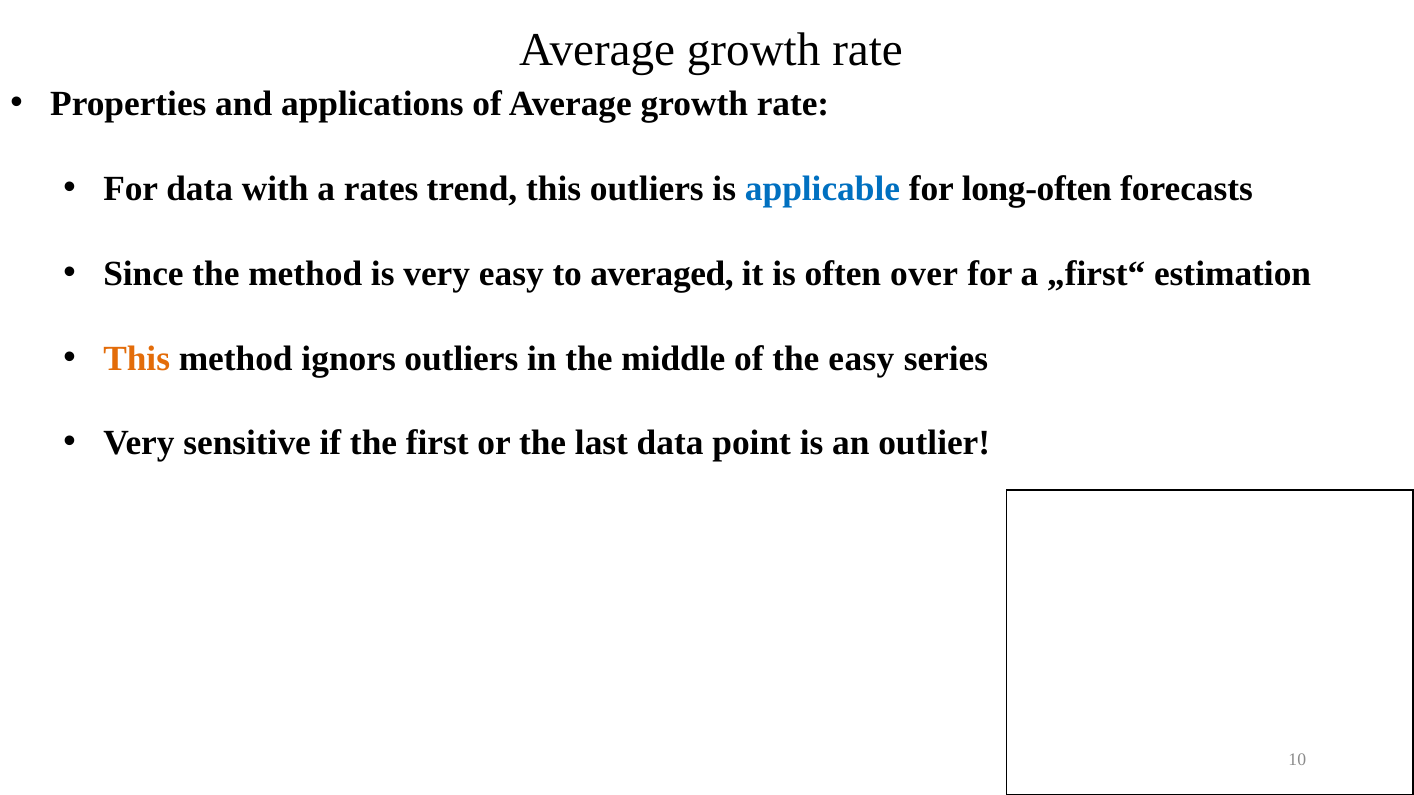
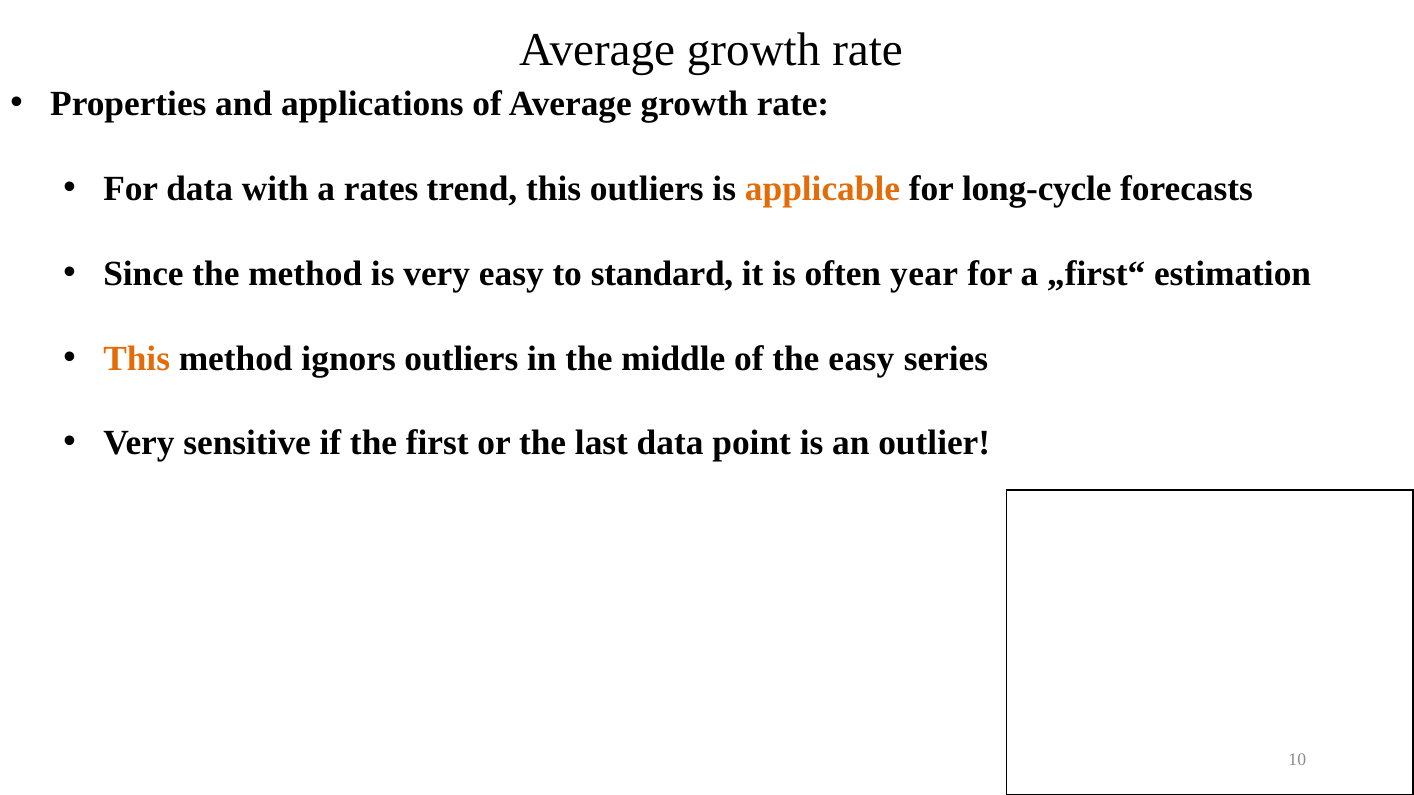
applicable colour: blue -> orange
long-often: long-often -> long-cycle
averaged: averaged -> standard
over: over -> year
